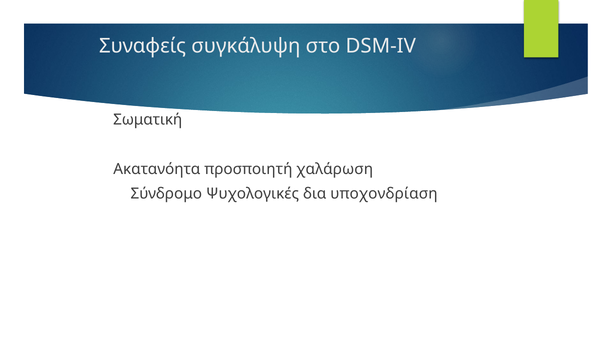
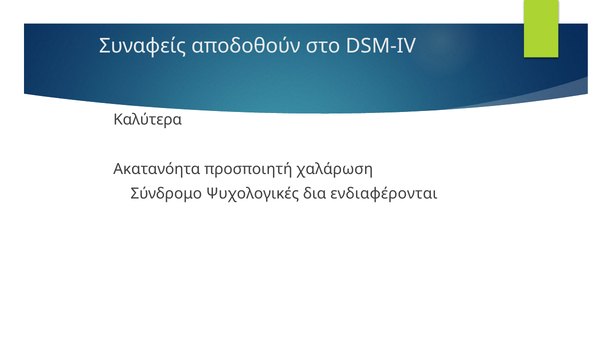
συγκάλυψη: συγκάλυψη -> αποδοθούν
Σωματική: Σωματική -> Καλύτερα
υποχονδρίαση: υποχονδρίαση -> ενδιαφέρονται
